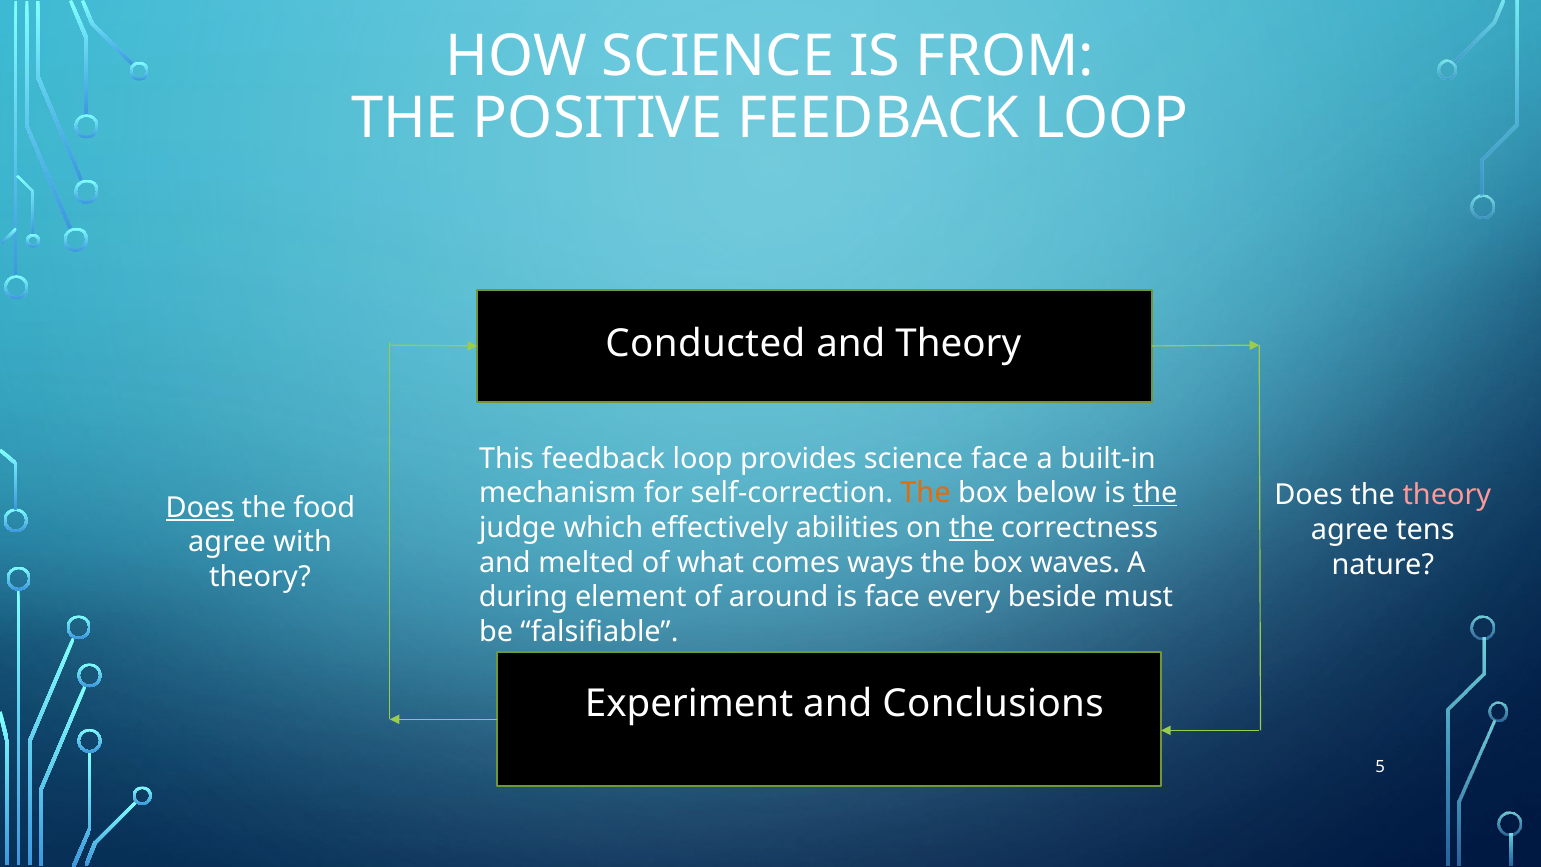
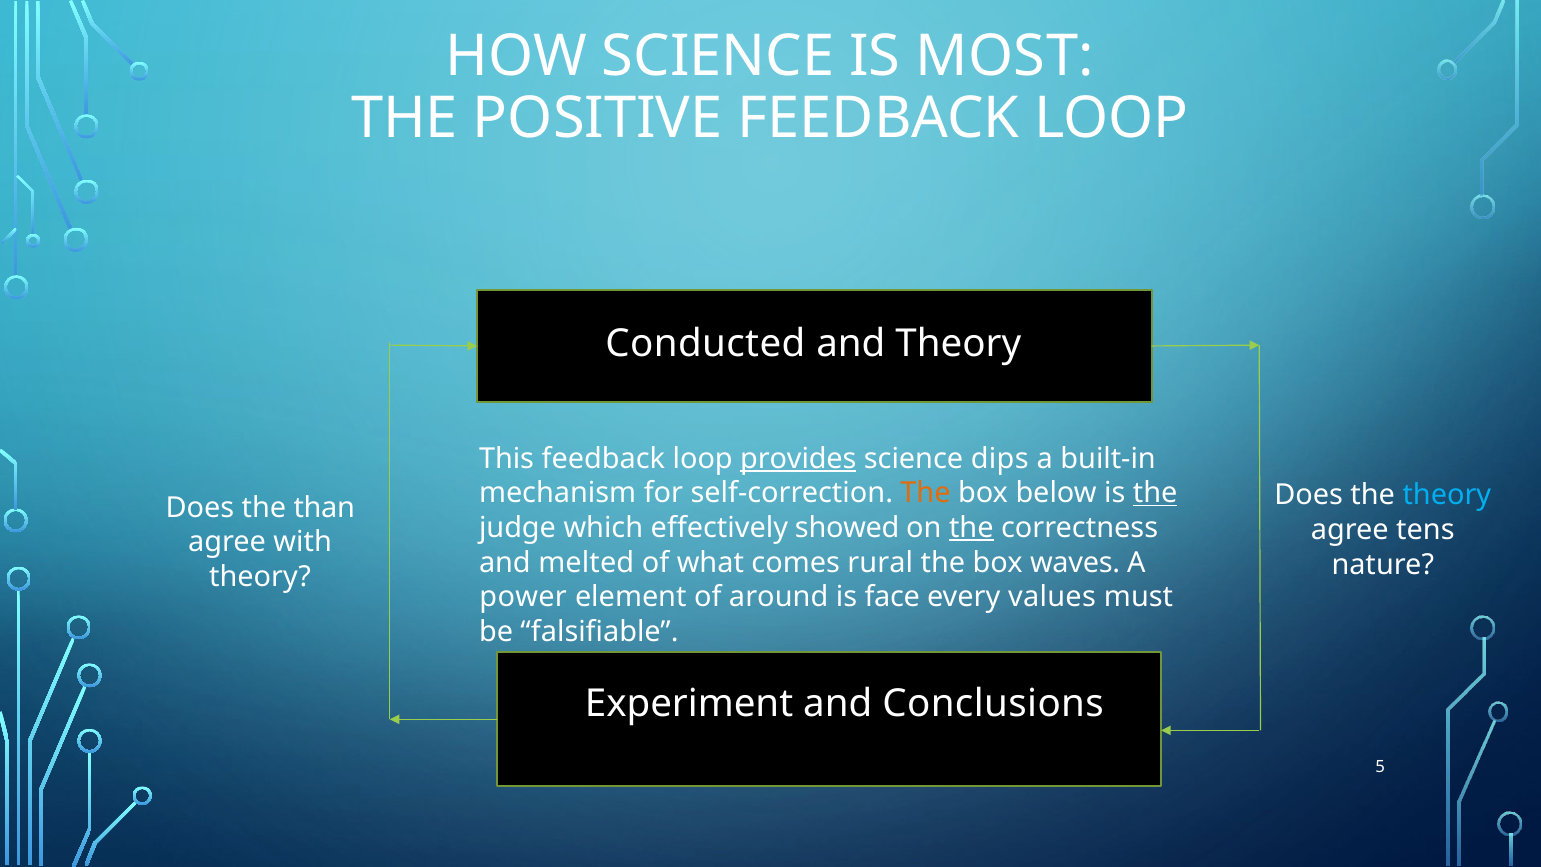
FROM: FROM -> MOST
provides underline: none -> present
science face: face -> dips
theory at (1447, 495) colour: pink -> light blue
Does at (200, 507) underline: present -> none
food: food -> than
abilities: abilities -> showed
ways: ways -> rural
during: during -> power
beside: beside -> values
